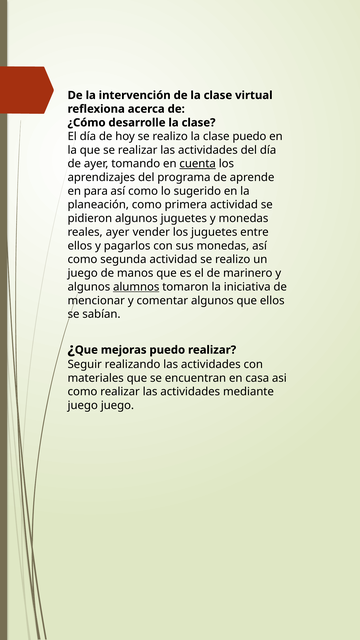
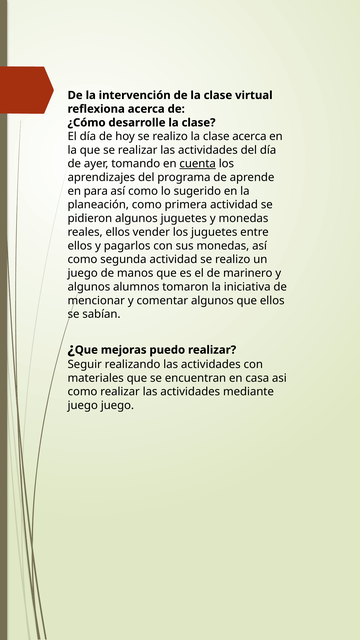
clase puedo: puedo -> acerca
reales ayer: ayer -> ellos
alumnos underline: present -> none
